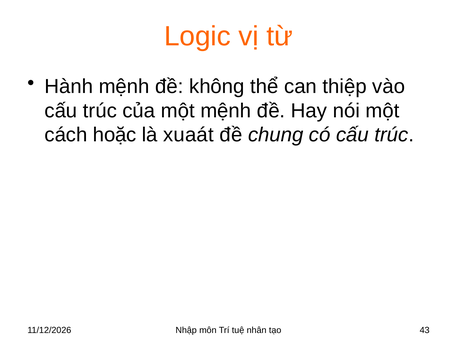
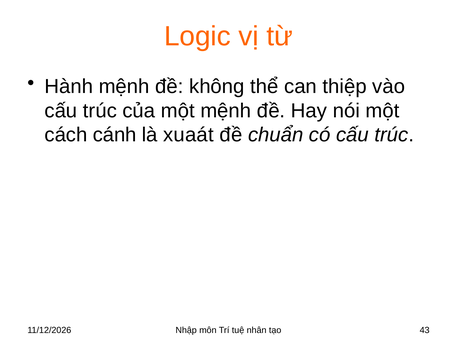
hoặc: hoặc -> cánh
chung: chung -> chuẩn
